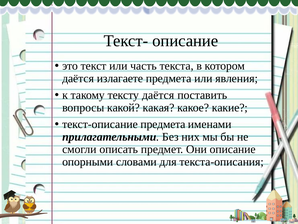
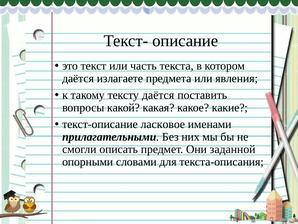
текст-описание предмета: предмета -> ласковое
Они описание: описание -> заданной
